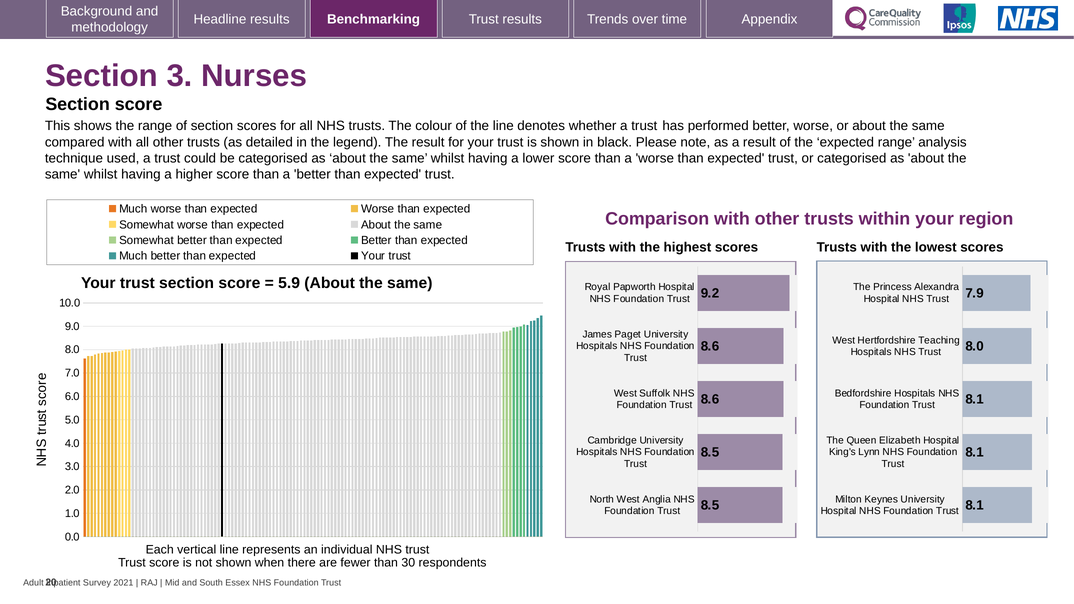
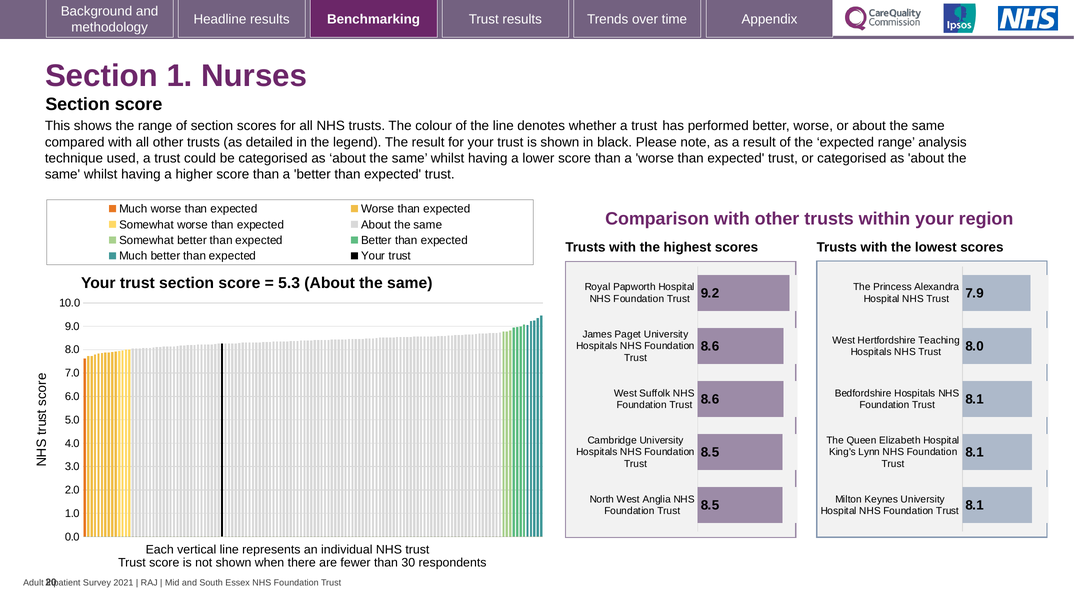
3: 3 -> 1
5.9: 5.9 -> 5.3
